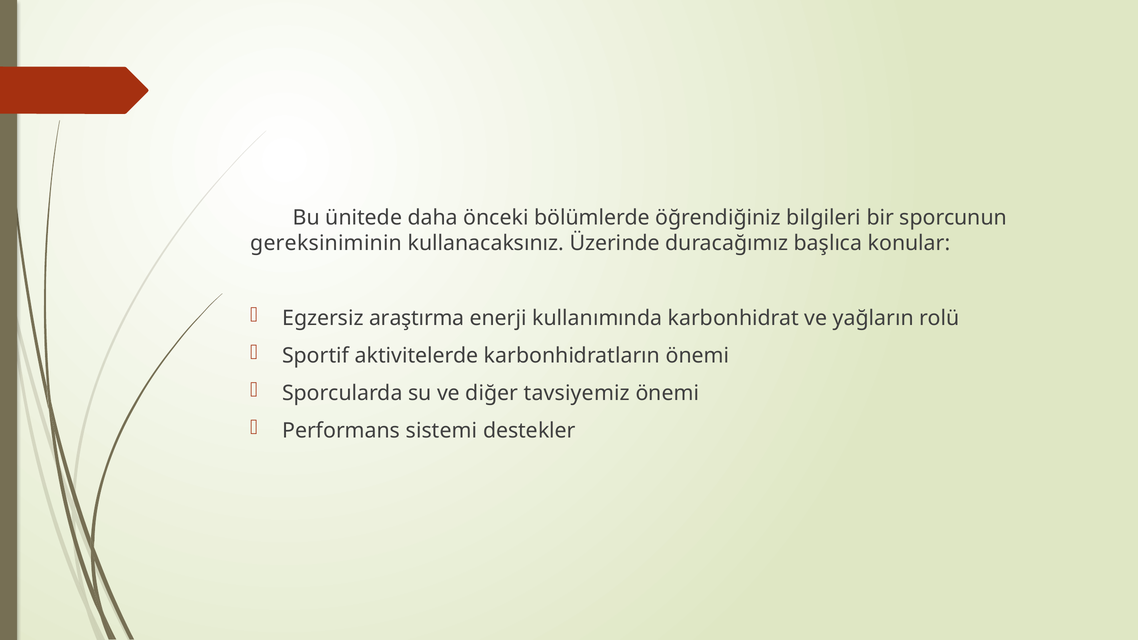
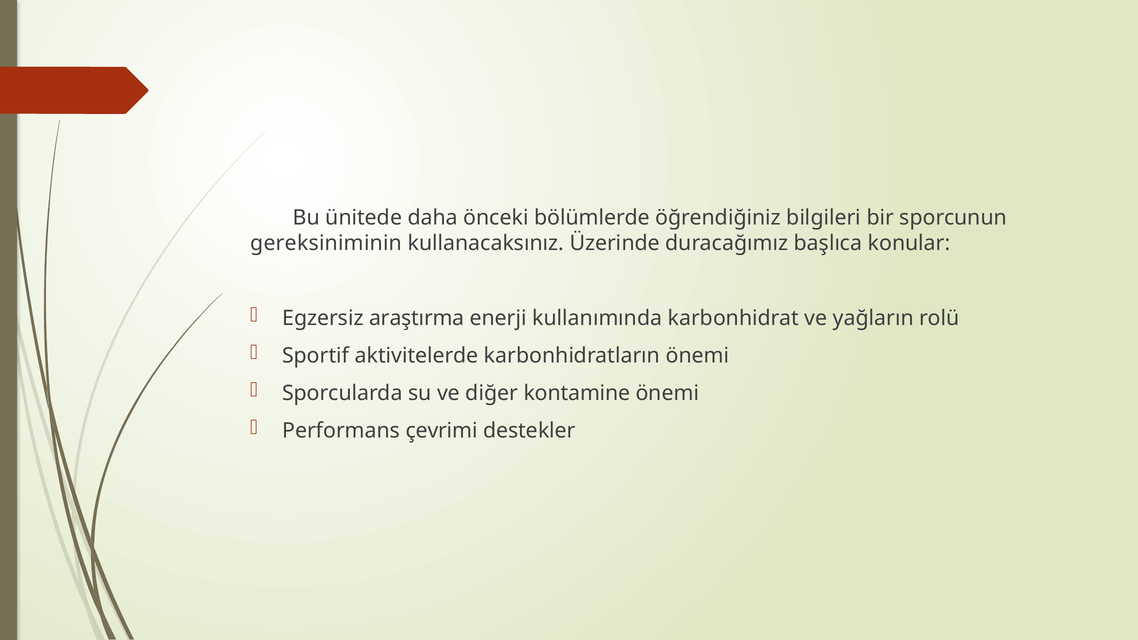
tavsiyemiz: tavsiyemiz -> kontamine
sistemi: sistemi -> çevrimi
